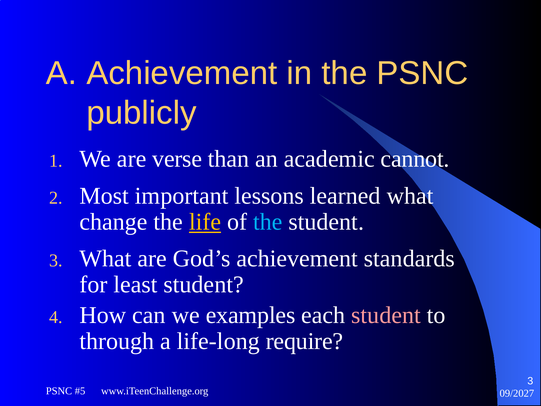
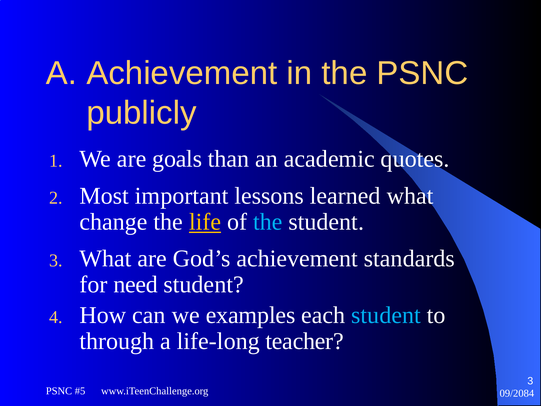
verse: verse -> goals
cannot: cannot -> quotes
least: least -> need
student at (386, 315) colour: pink -> light blue
require: require -> teacher
09/2027: 09/2027 -> 09/2084
